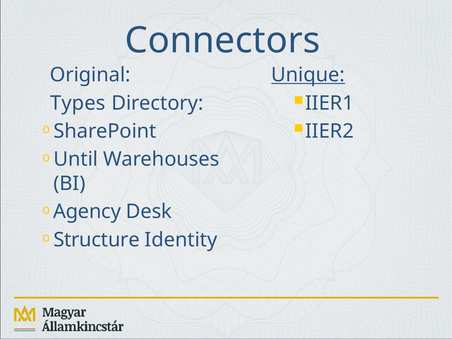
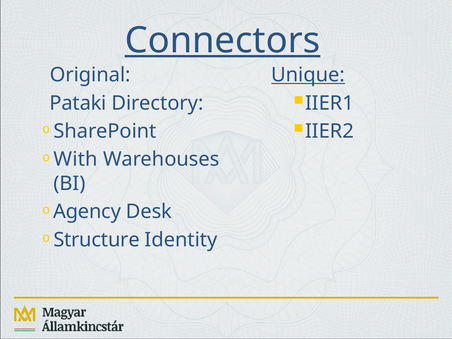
Connectors underline: none -> present
Types: Types -> Pataki
Until: Until -> With
